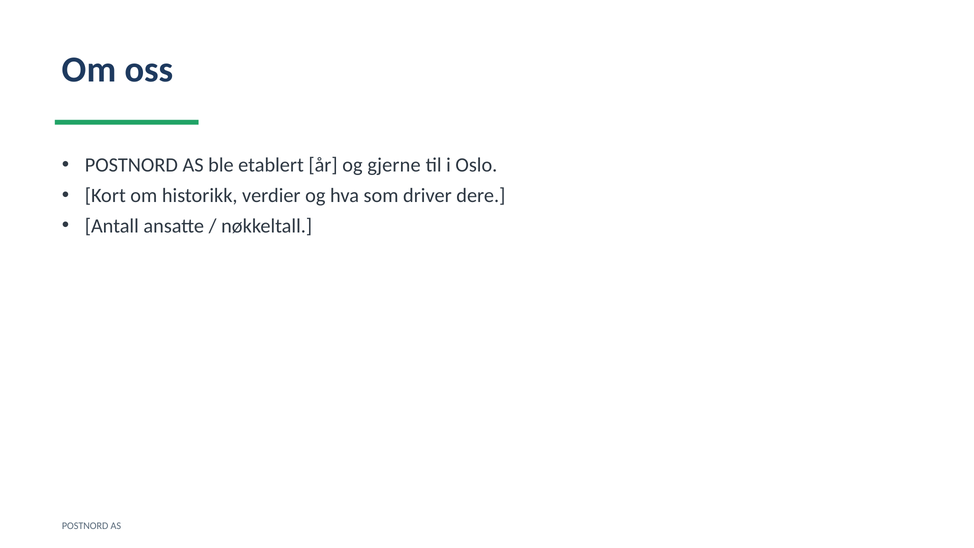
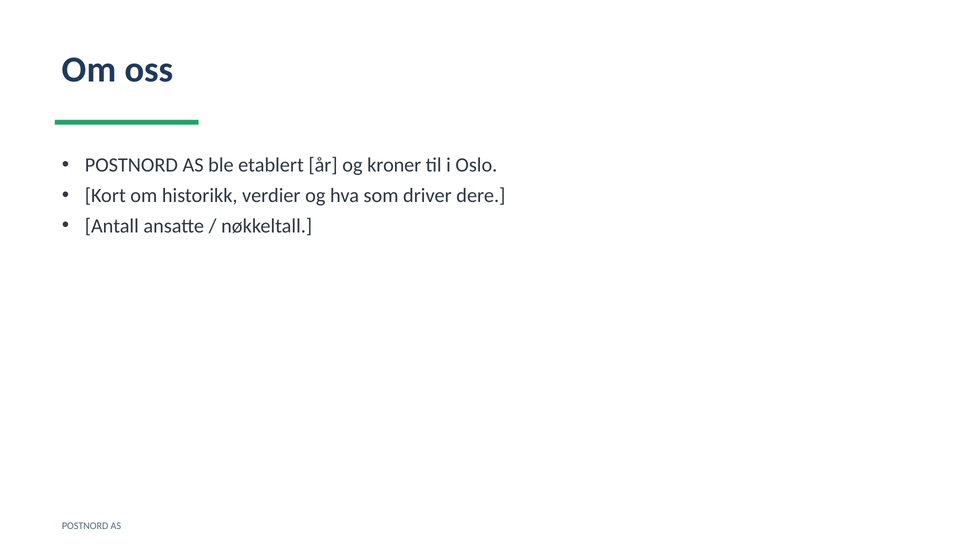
gjerne: gjerne -> kroner
